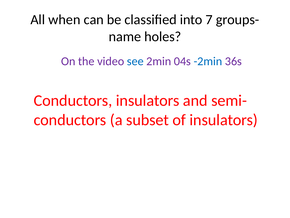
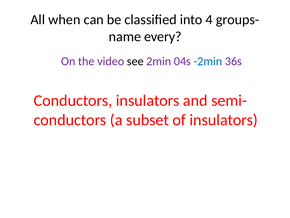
7: 7 -> 4
holes: holes -> every
see colour: blue -> black
